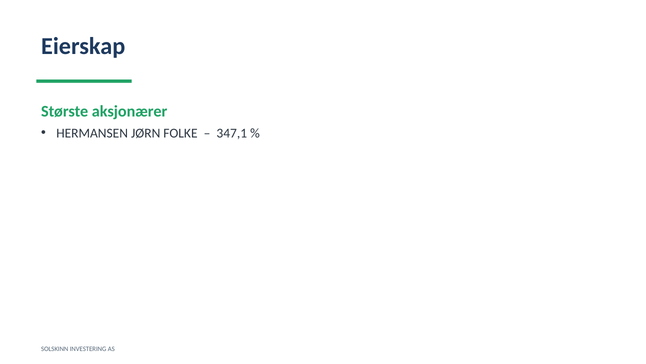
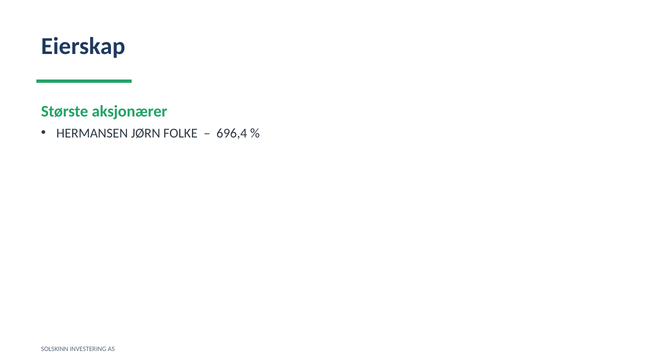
347,1: 347,1 -> 696,4
